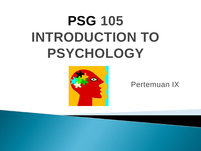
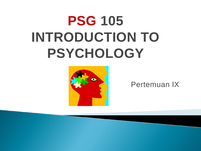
PSG colour: black -> red
